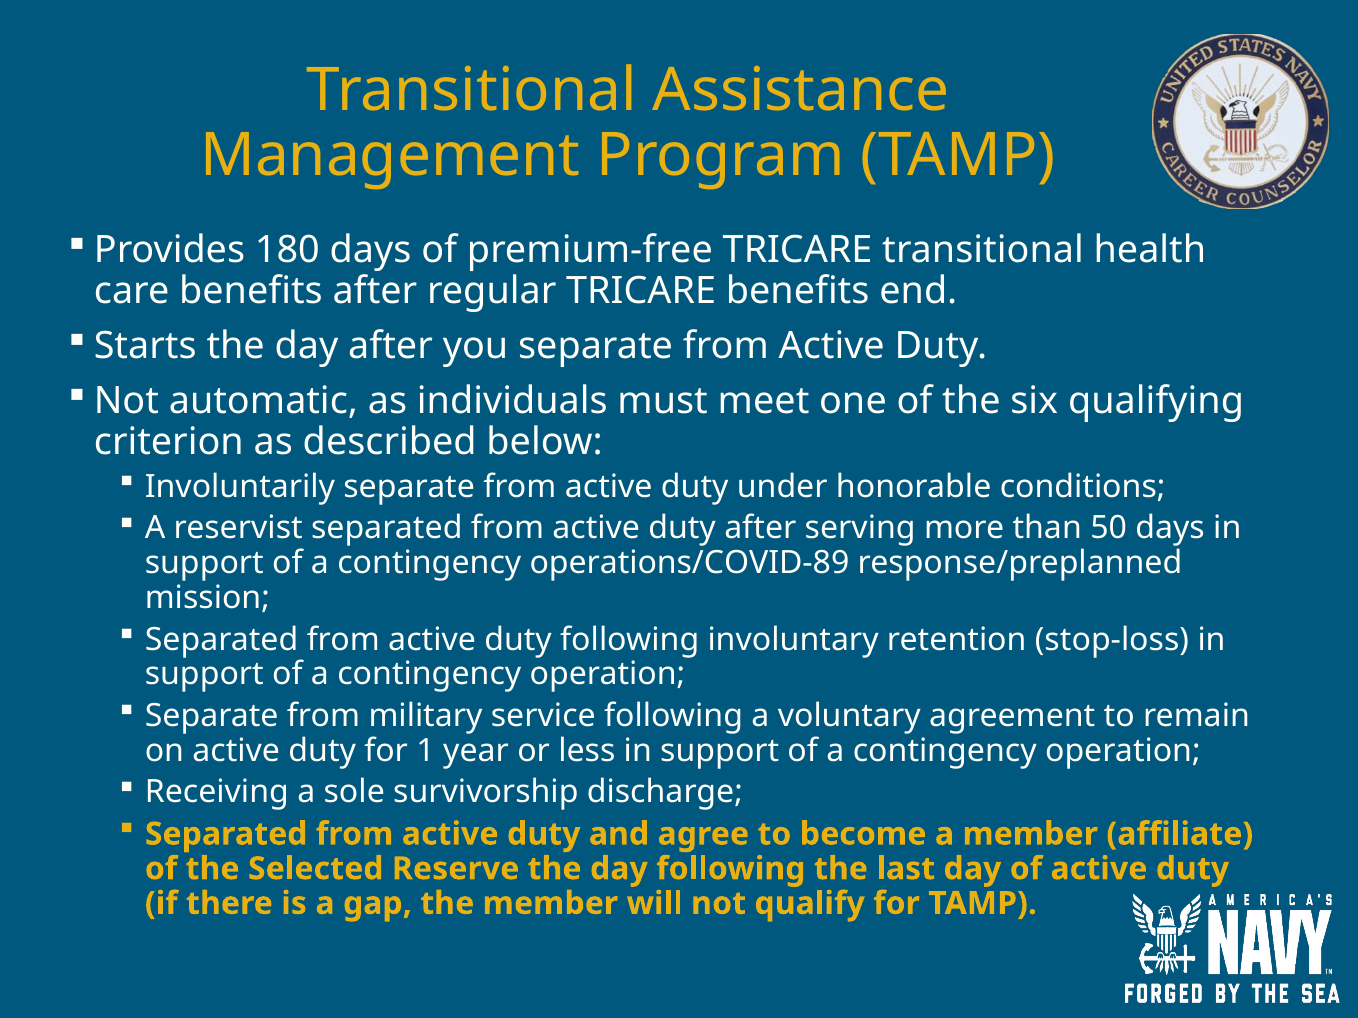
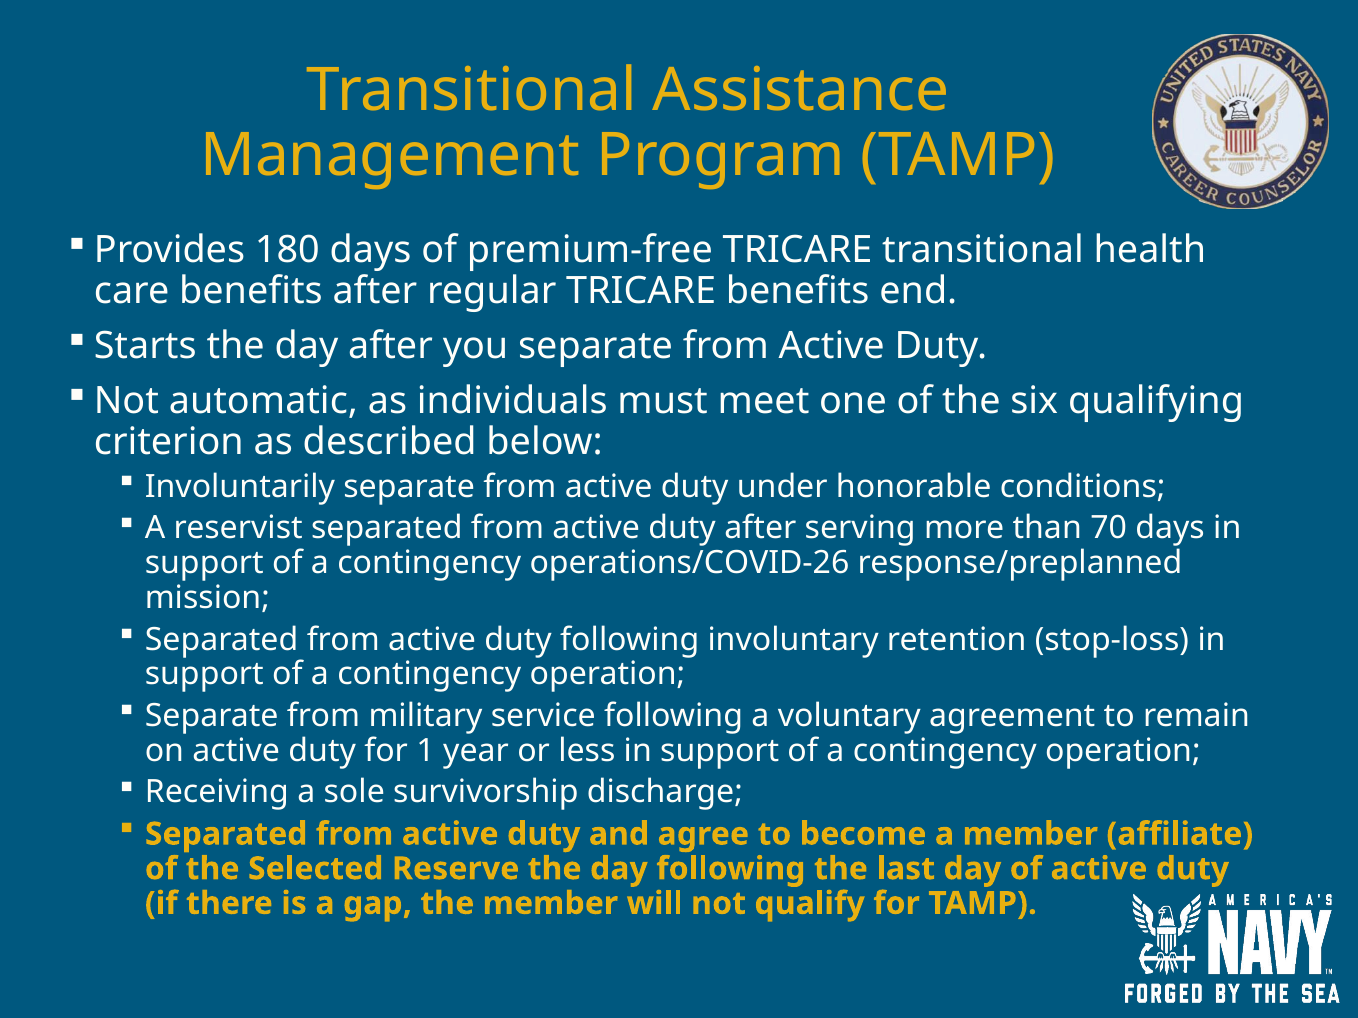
50: 50 -> 70
operations/COVID-89: operations/COVID-89 -> operations/COVID-26
